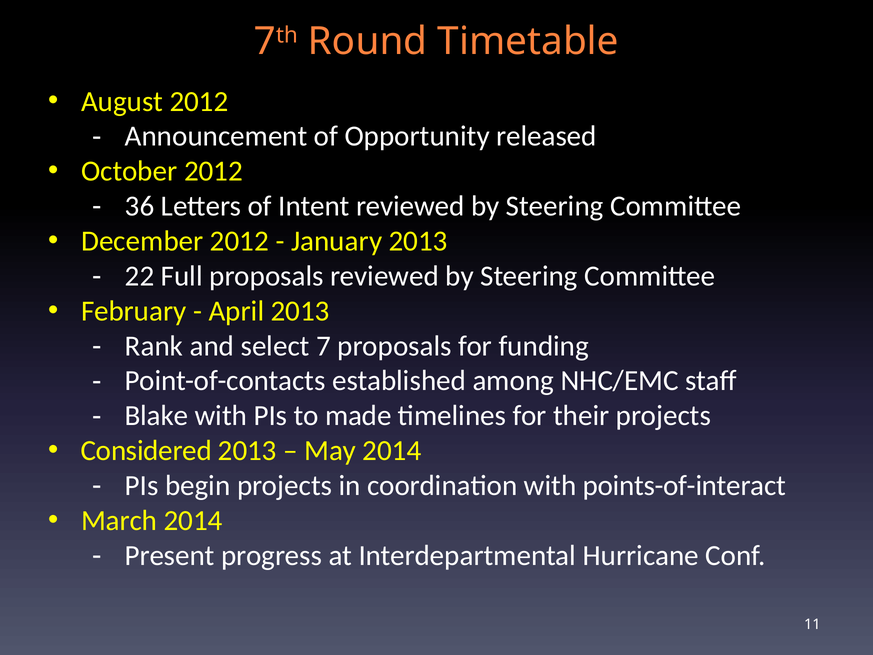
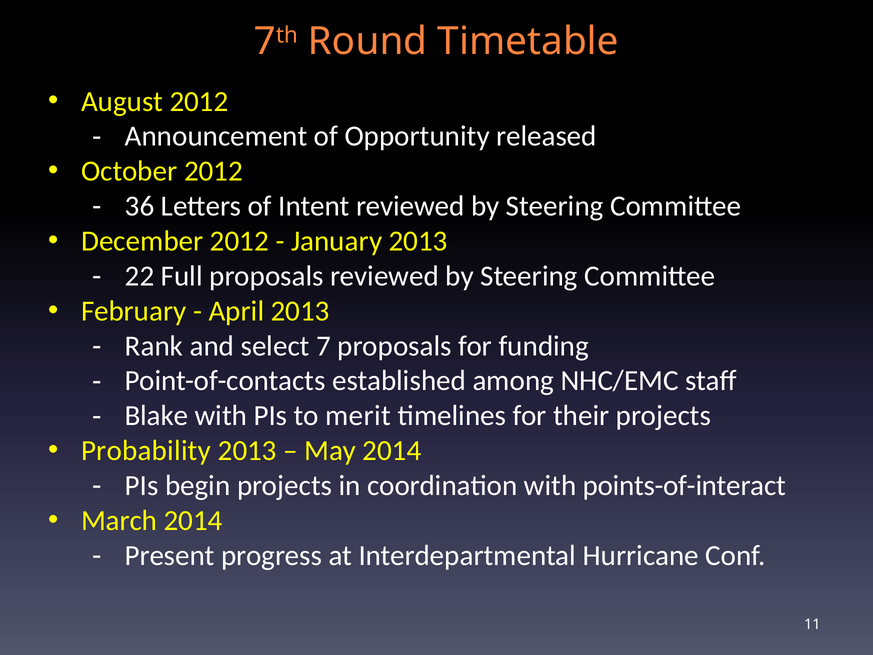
made: made -> merit
Considered: Considered -> Probability
